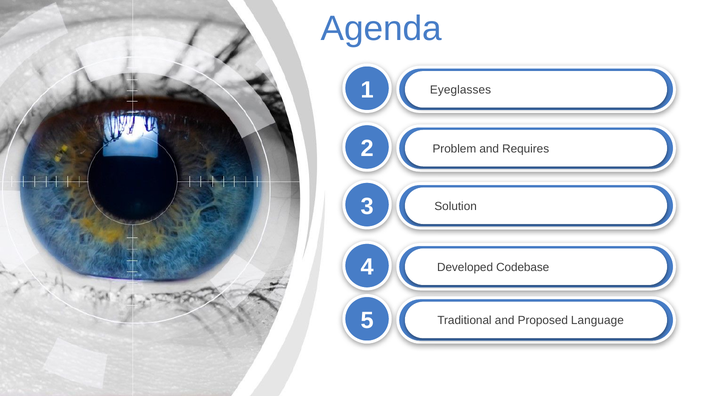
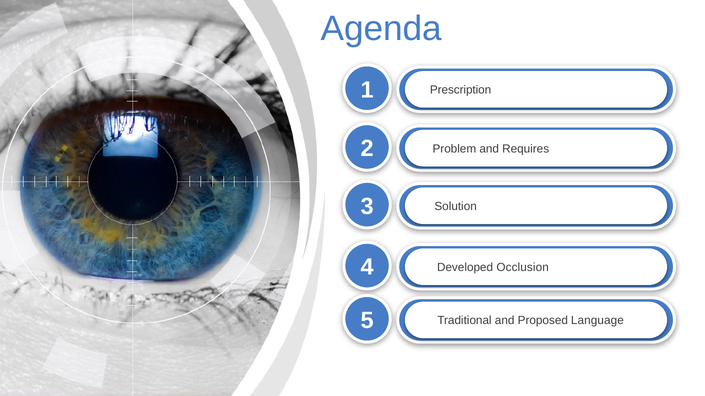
Eyeglasses: Eyeglasses -> Prescription
Codebase: Codebase -> Occlusion
